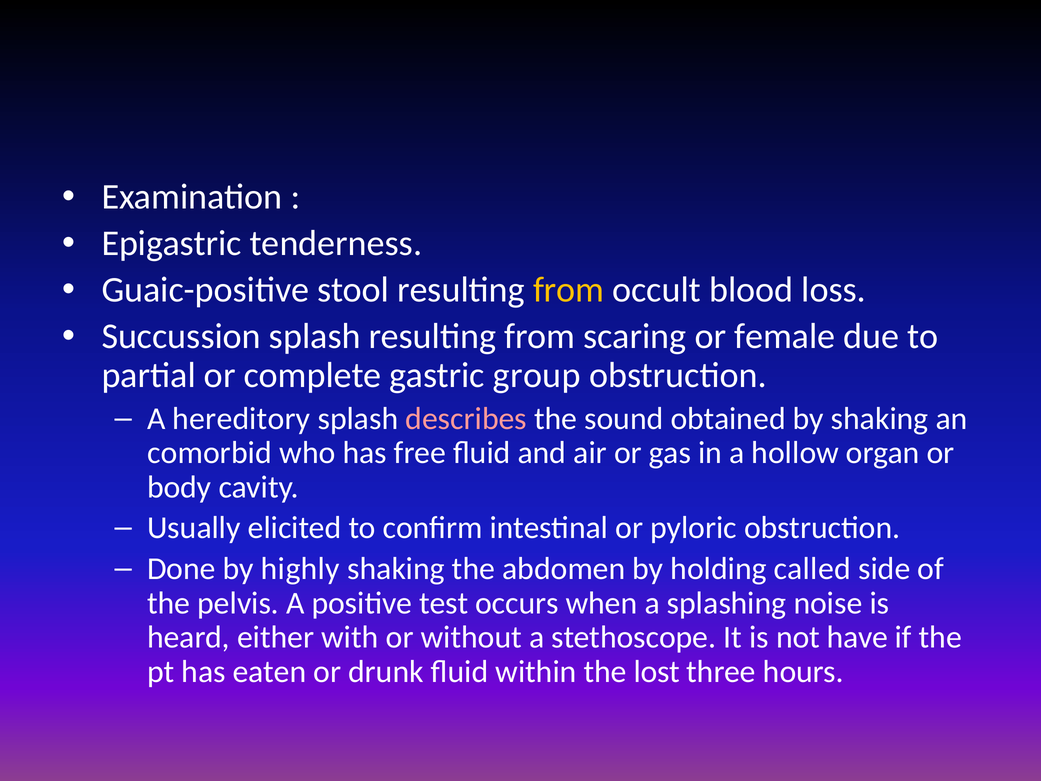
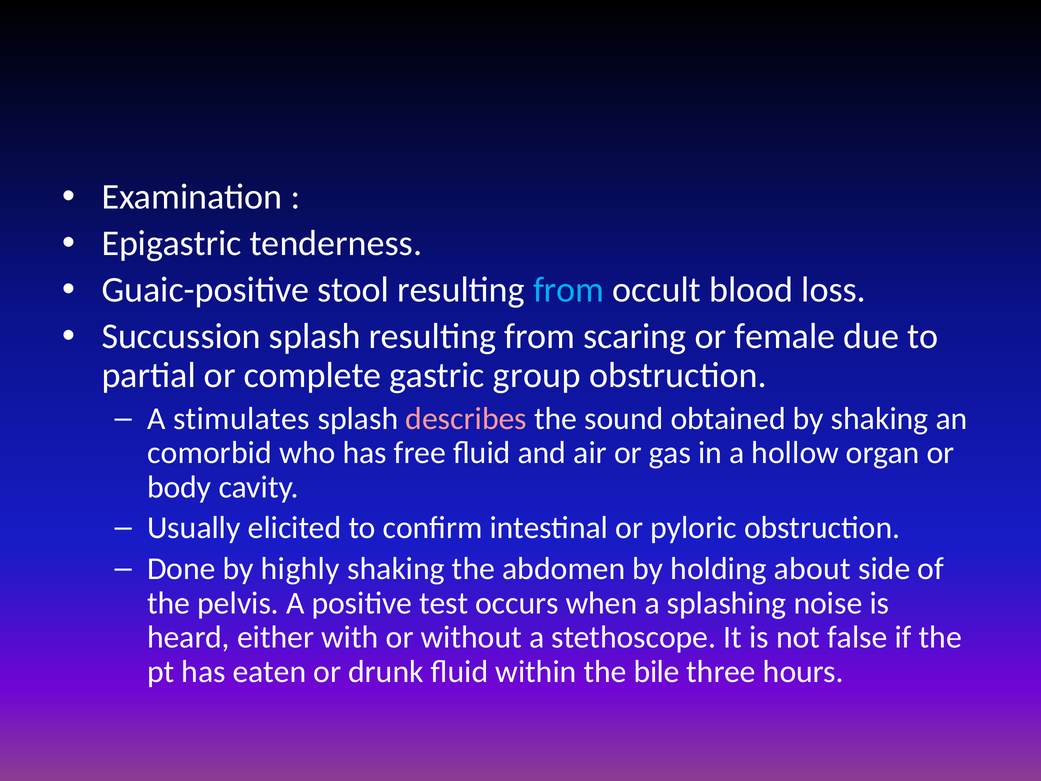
from at (569, 290) colour: yellow -> light blue
hereditory: hereditory -> stimulates
called: called -> about
have: have -> false
lost: lost -> bile
